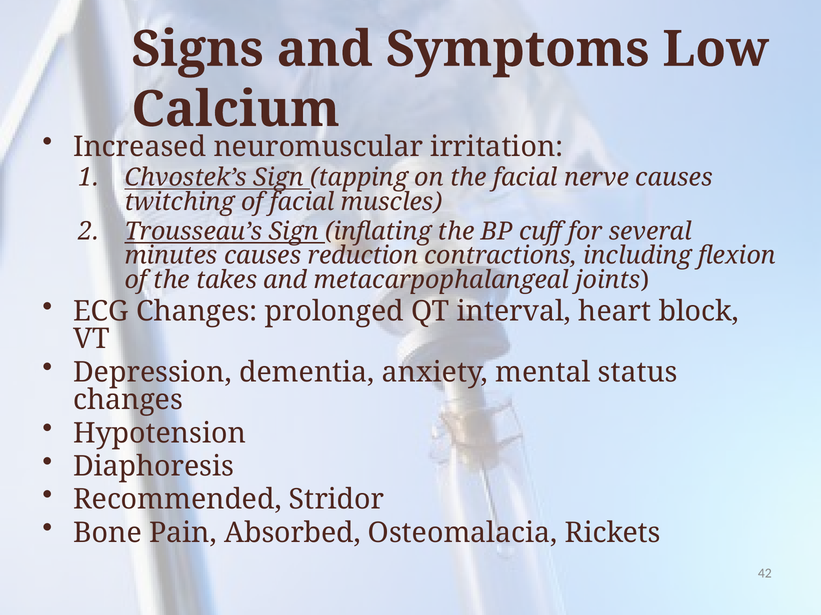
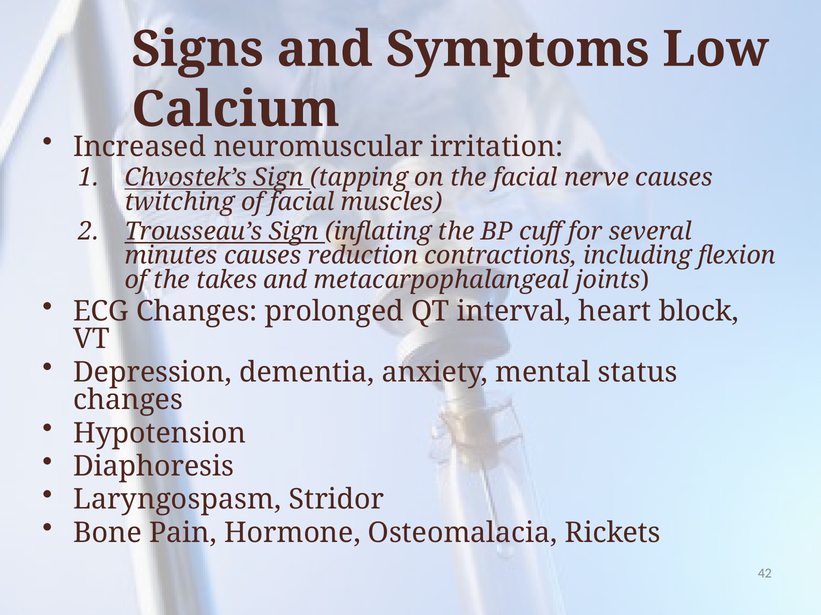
Recommended: Recommended -> Laryngospasm
Absorbed: Absorbed -> Hormone
